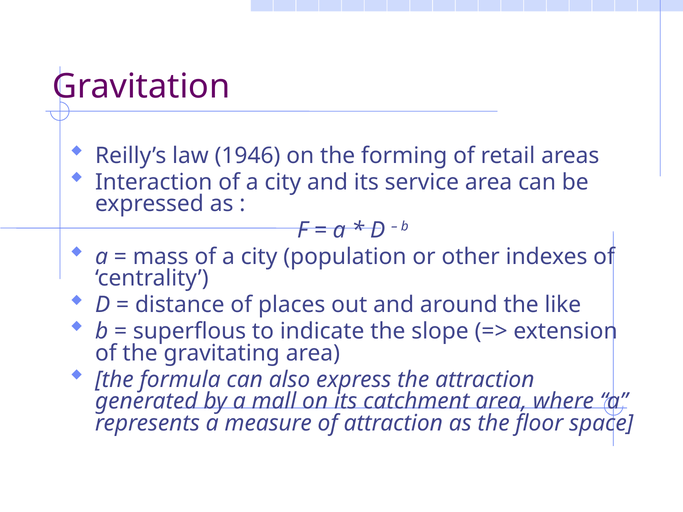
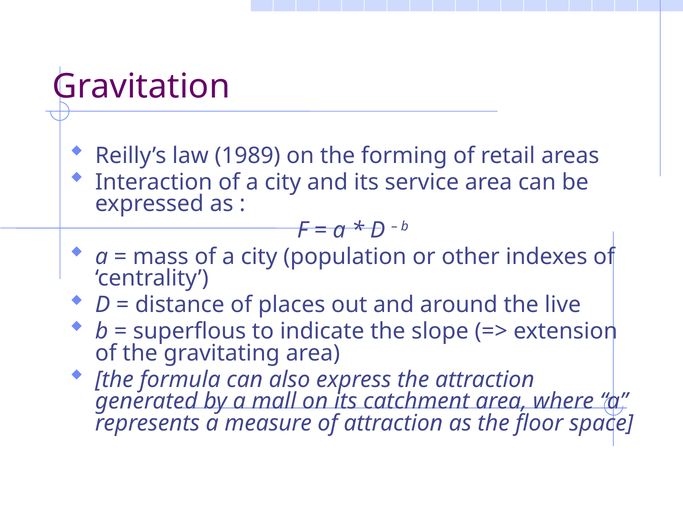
1946: 1946 -> 1989
like: like -> live
